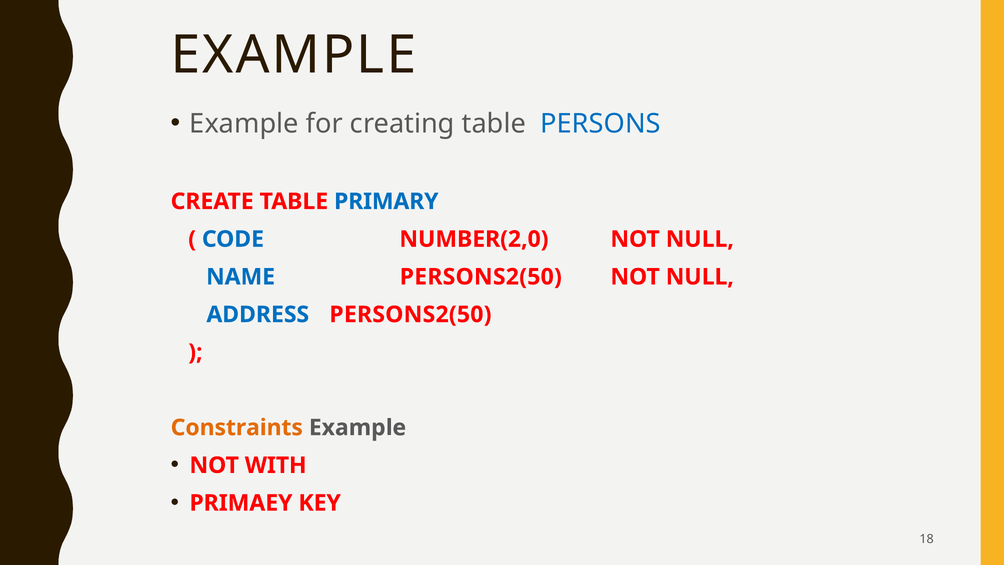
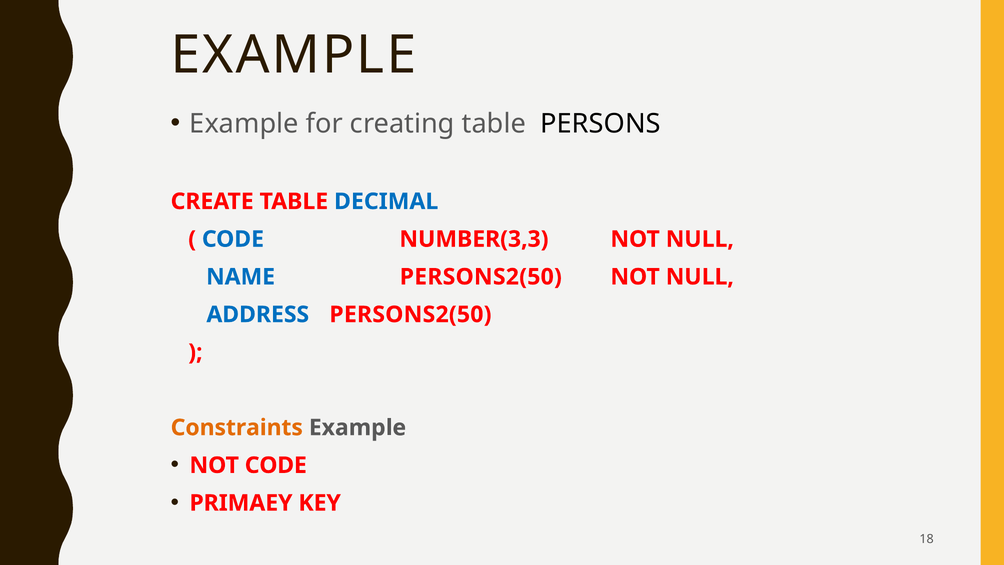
PERSONS colour: blue -> black
PRIMARY: PRIMARY -> DECIMAL
NUMBER(2,0: NUMBER(2,0 -> NUMBER(3,3
NOT WITH: WITH -> CODE
